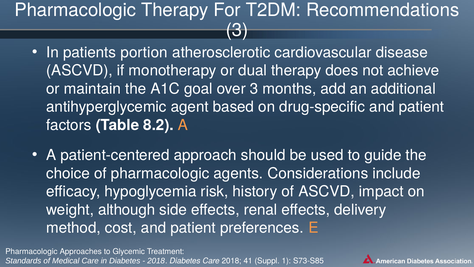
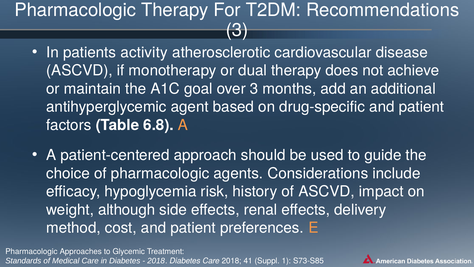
portion: portion -> activity
8.2: 8.2 -> 6.8
